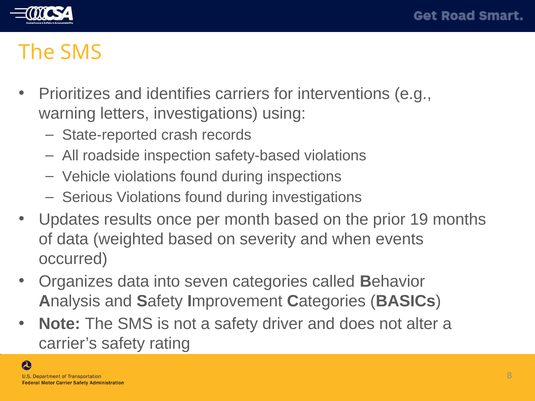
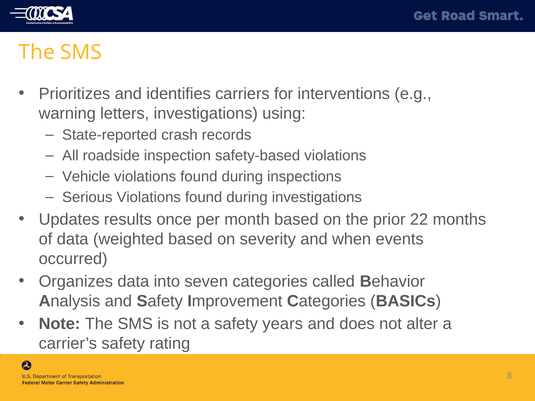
19: 19 -> 22
driver: driver -> years
